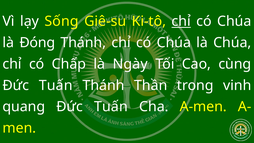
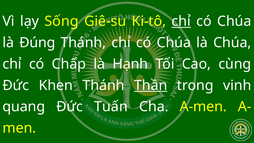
Đóng: Đóng -> Đúng
Ngày: Ngày -> Hạnh
Tuấn at (56, 85): Tuấn -> Khen
Thần underline: none -> present
